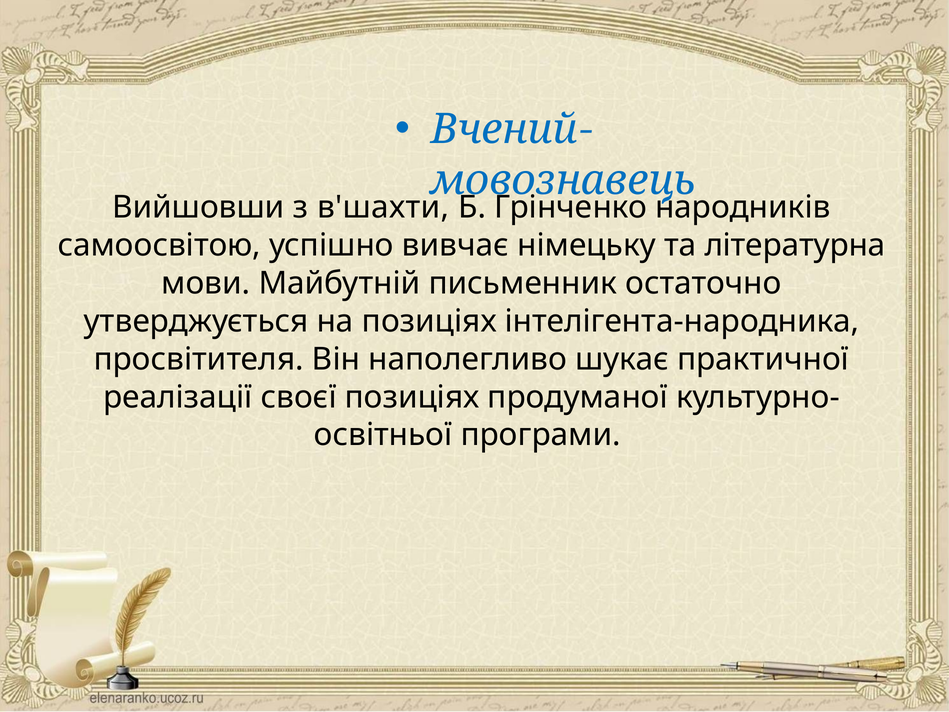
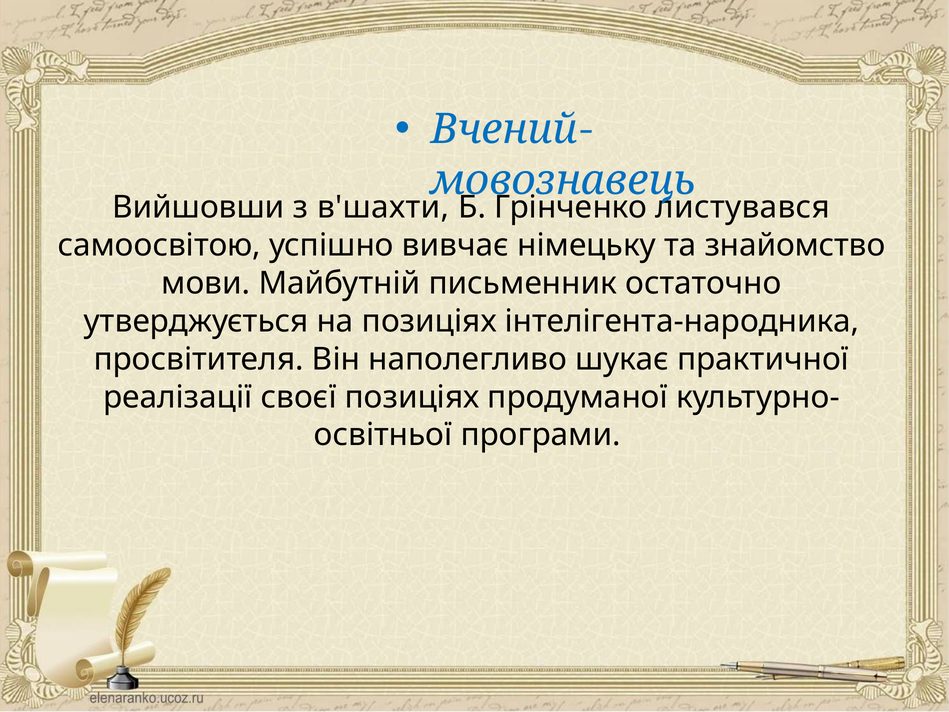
народників: народників -> листувався
літературна: літературна -> знайомство
